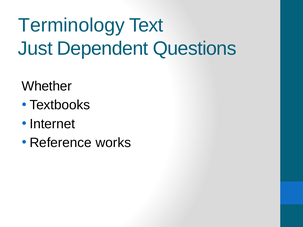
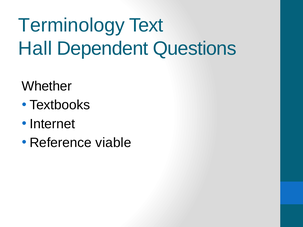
Just: Just -> Hall
works: works -> viable
